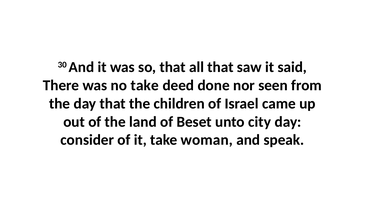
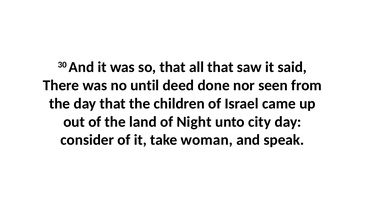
no take: take -> until
Beset: Beset -> Night
